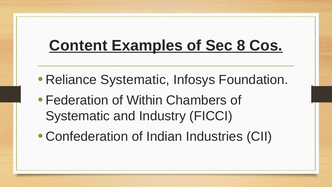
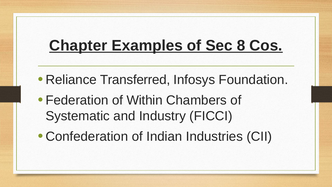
Content: Content -> Chapter
Reliance Systematic: Systematic -> Transferred
